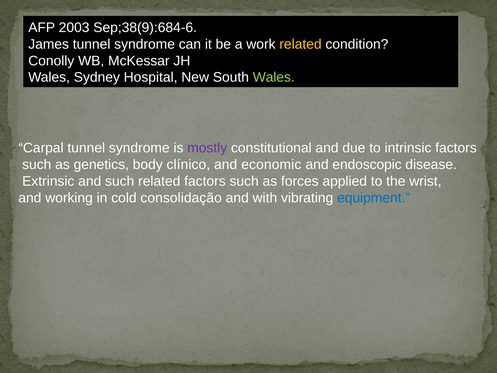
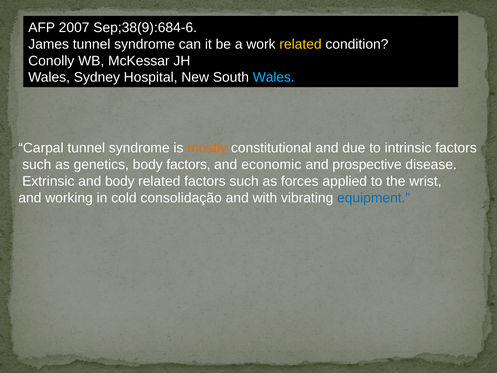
2003: 2003 -> 2007
Wales at (274, 77) colour: light green -> light blue
mostly colour: purple -> orange
body clínico: clínico -> factors
endoscopic: endoscopic -> prospective
and such: such -> body
